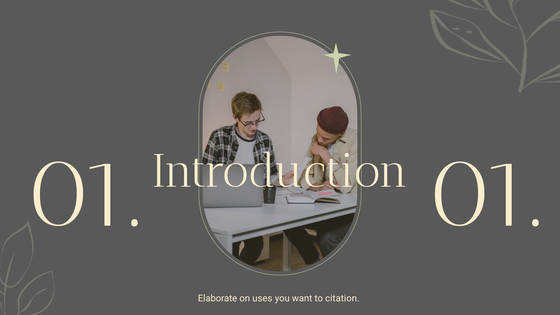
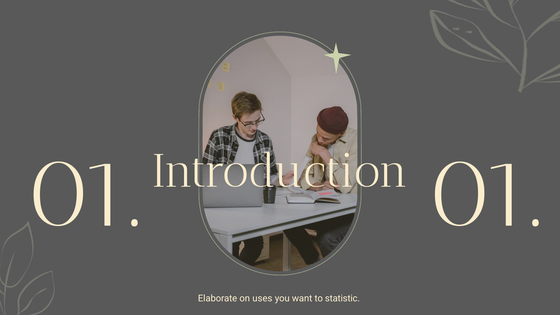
citation: citation -> statistic
